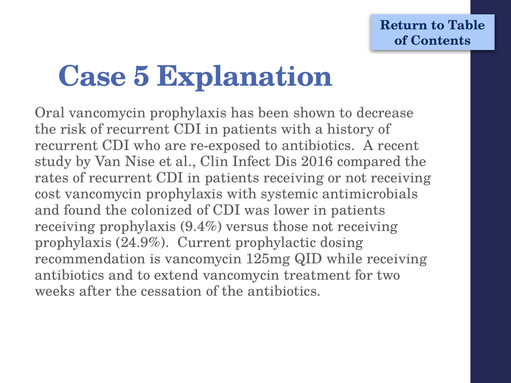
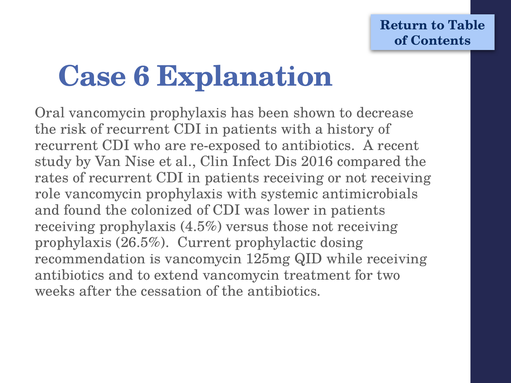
5: 5 -> 6
cost: cost -> role
9.4%: 9.4% -> 4.5%
24.9%: 24.9% -> 26.5%
